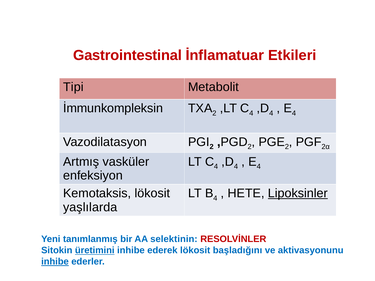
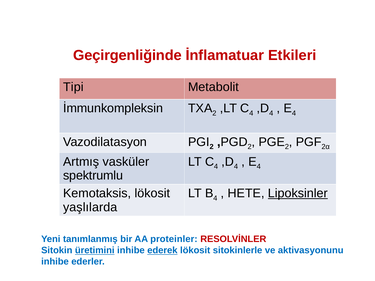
Gastrointestinal: Gastrointestinal -> Geçirgenliğinde
enfeksiyon: enfeksiyon -> spektrumlu
selektinin: selektinin -> proteinler
ederek underline: none -> present
başladığını: başladığını -> sitokinlerle
inhibe at (55, 262) underline: present -> none
